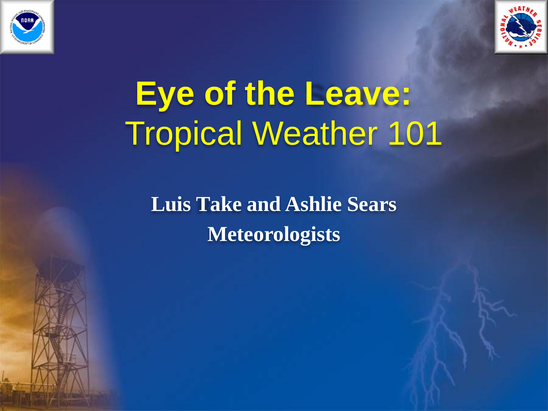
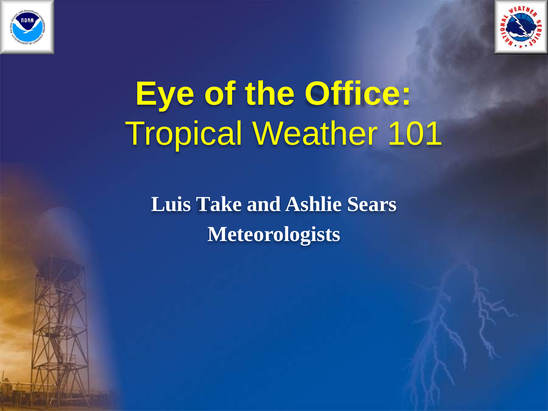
Leave: Leave -> Office
